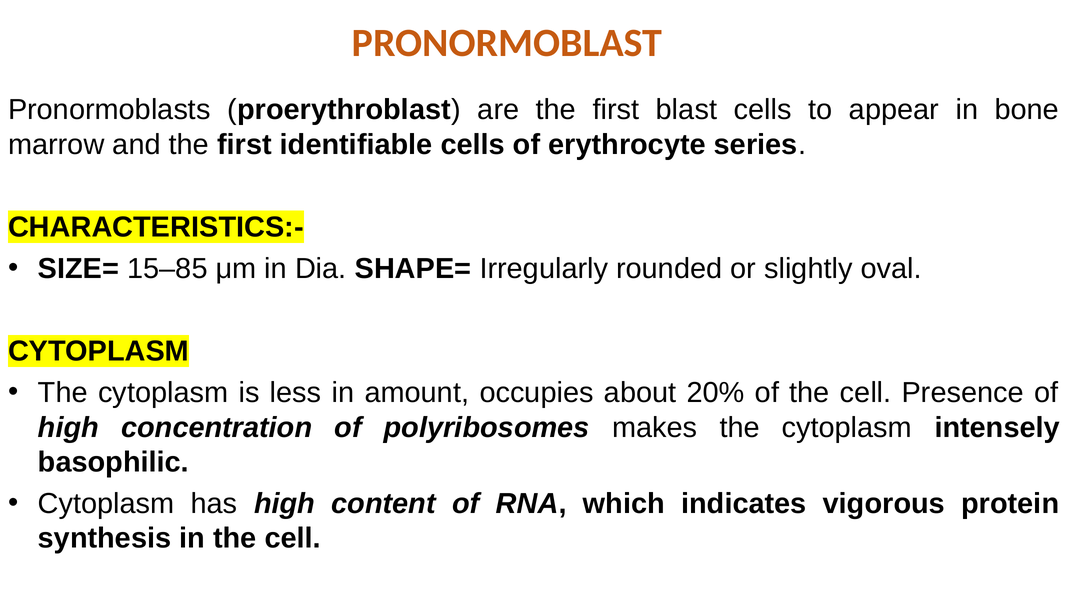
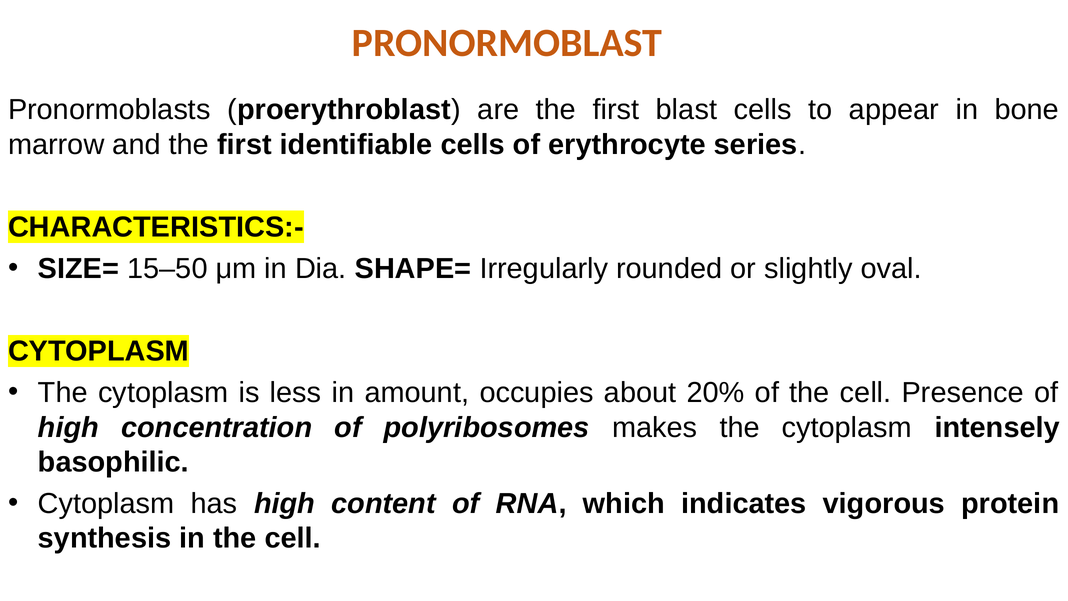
15–85: 15–85 -> 15–50
